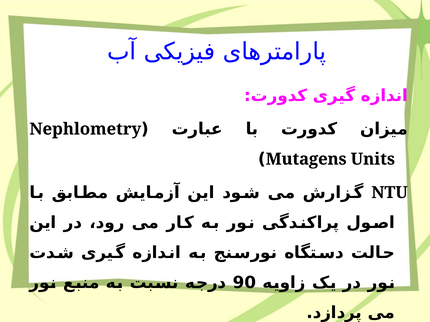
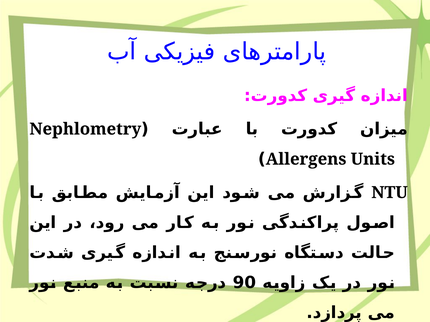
Mutagens: Mutagens -> Allergens
